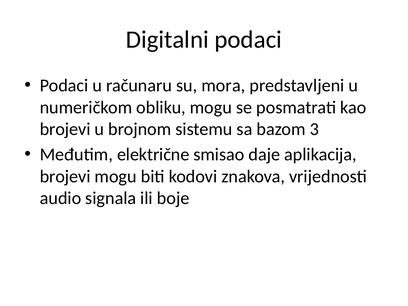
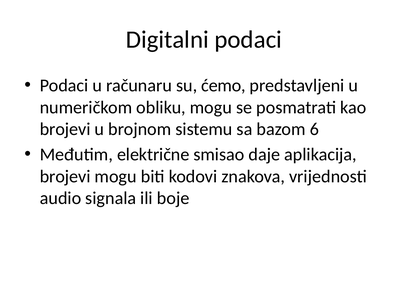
mora: mora -> ćemo
3: 3 -> 6
